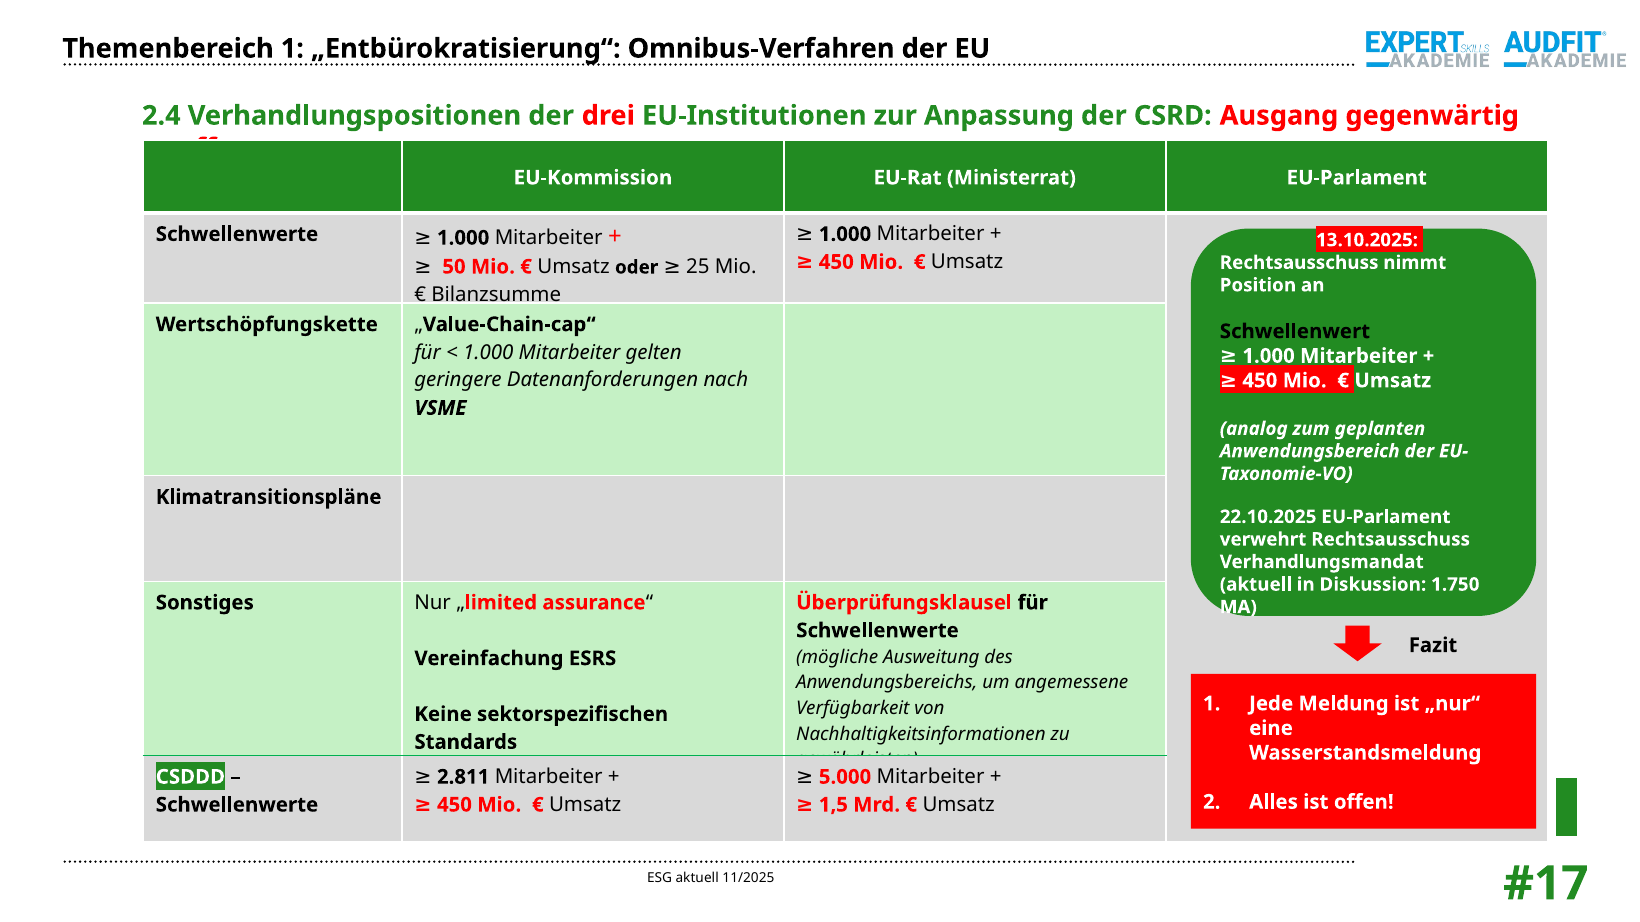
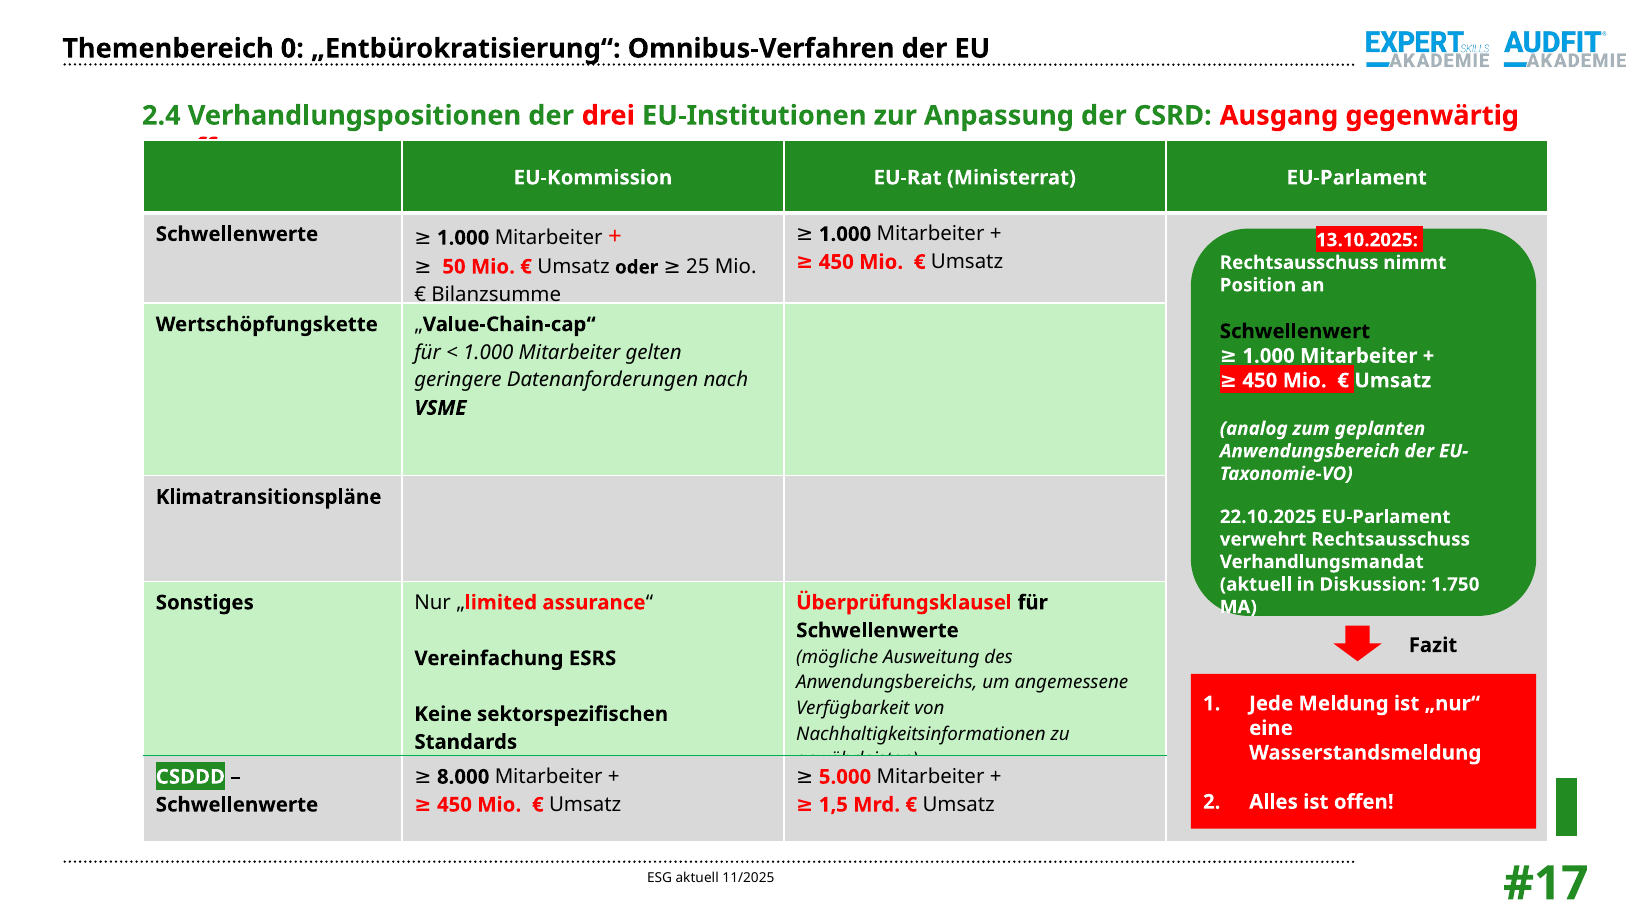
Themenbereich 1: 1 -> 0
2.811: 2.811 -> 8.000
